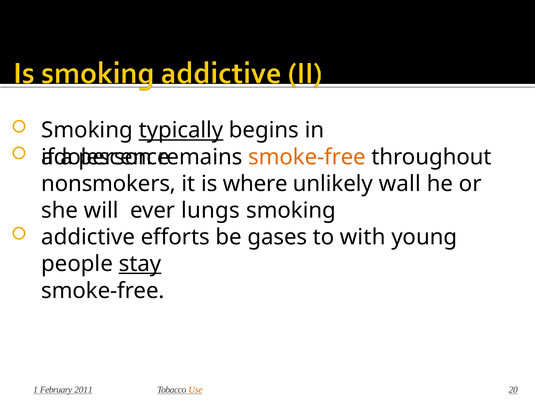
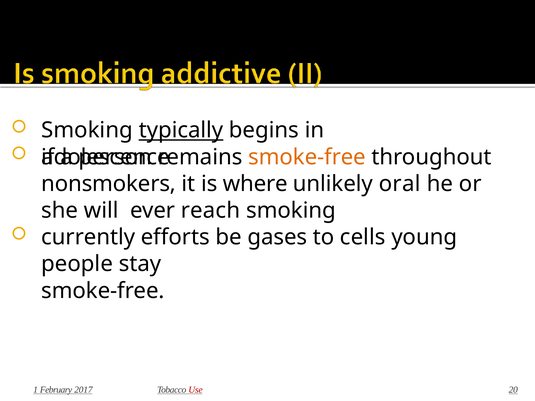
wall: wall -> oral
lungs: lungs -> reach
addictive: addictive -> currently
with: with -> cells
stay underline: present -> none
2011: 2011 -> 2017
Use colour: orange -> red
